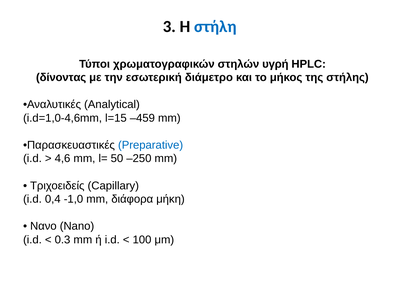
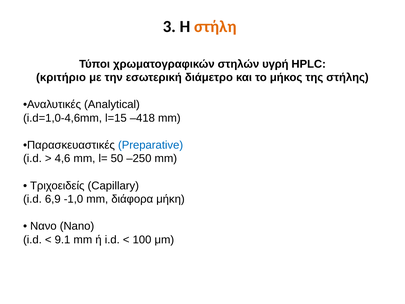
στήλη colour: blue -> orange
δίνοντας: δίνοντας -> κριτήριο
–459: –459 -> –418
0,4: 0,4 -> 6,9
0.3: 0.3 -> 9.1
